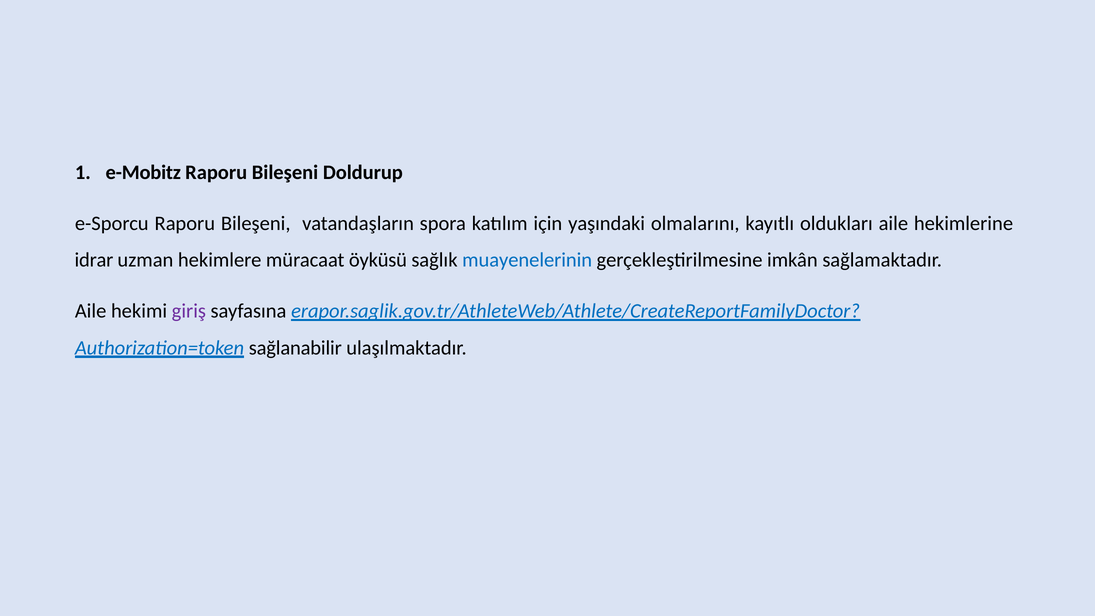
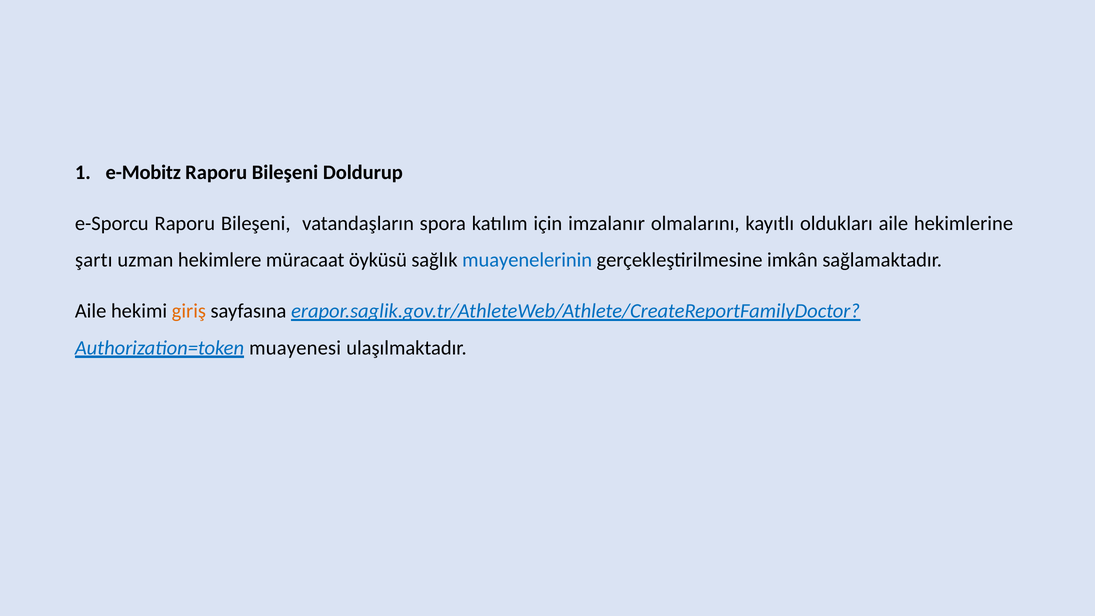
yaşındaki: yaşındaki -> imzalanır
idrar: idrar -> şartı
giriş colour: purple -> orange
sağlanabilir: sağlanabilir -> muayenesi
